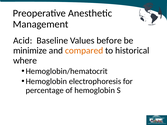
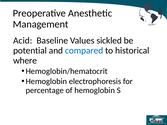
before: before -> sickled
minimize: minimize -> potential
compared colour: orange -> blue
